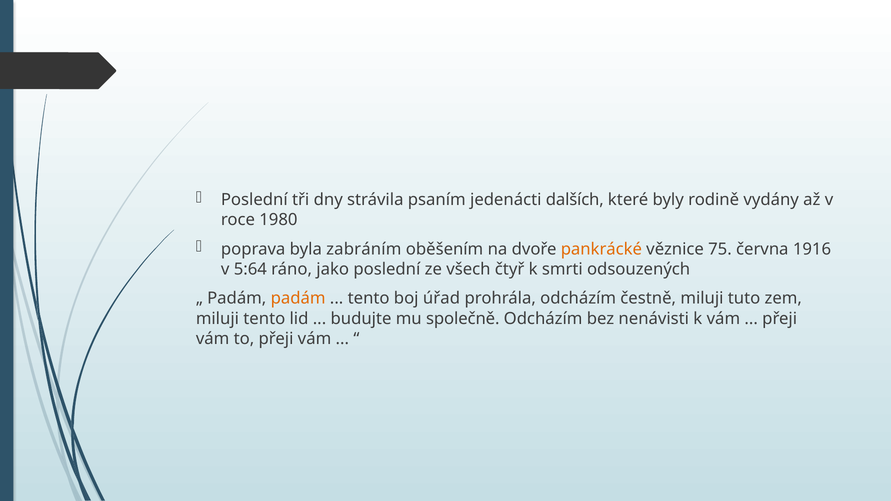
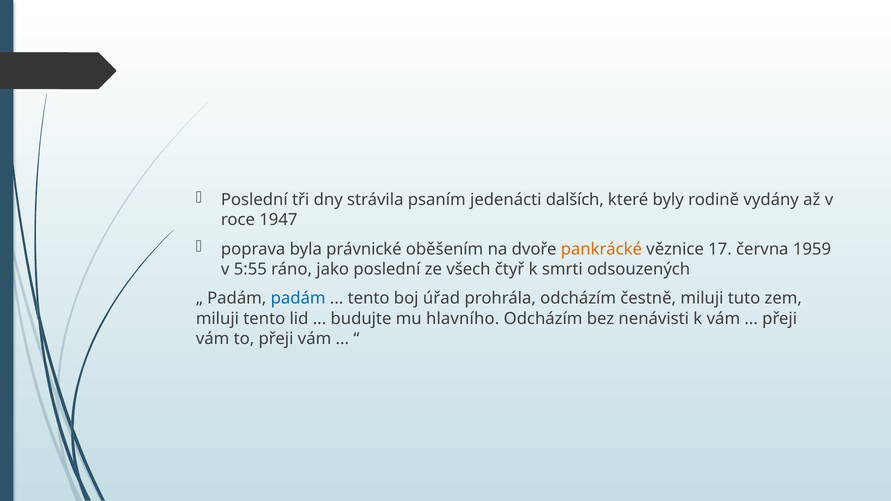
1980: 1980 -> 1947
zabráním: zabráním -> právnické
75: 75 -> 17
1916: 1916 -> 1959
5:64: 5:64 -> 5:55
padám at (298, 299) colour: orange -> blue
společně: společně -> hlavního
